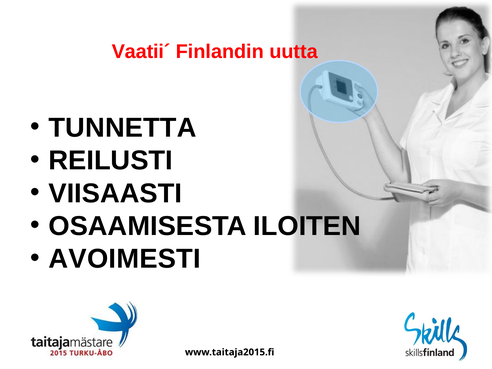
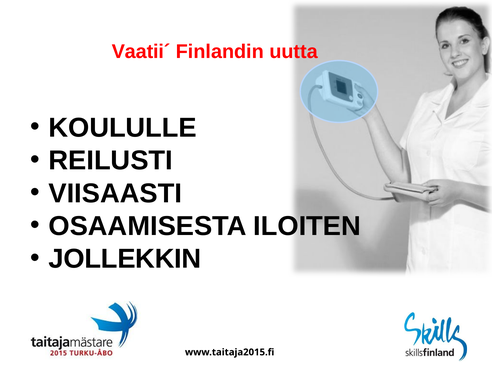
TUNNETTA: TUNNETTA -> KOULULLE
AVOIMESTI: AVOIMESTI -> JOLLEKKIN
